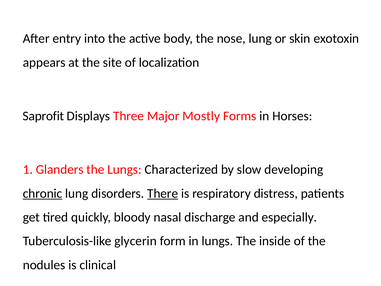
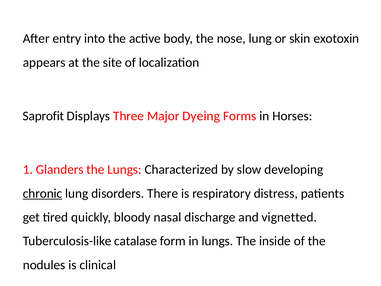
Mostly: Mostly -> Dyeing
There underline: present -> none
especially: especially -> vignetted
glycerin: glycerin -> catalase
